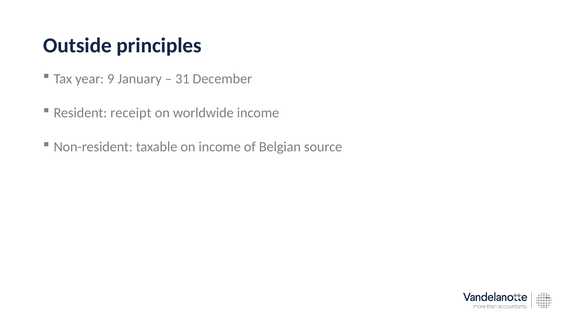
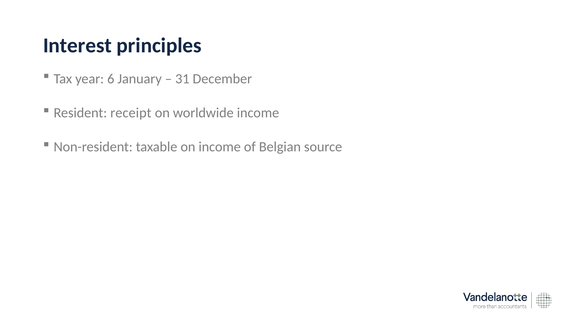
Outside: Outside -> Interest
9: 9 -> 6
